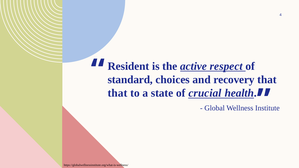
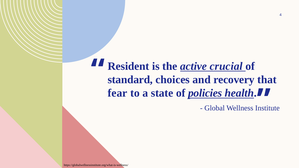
respect: respect -> crucial
that at (118, 93): that -> fear
crucial: crucial -> policies
